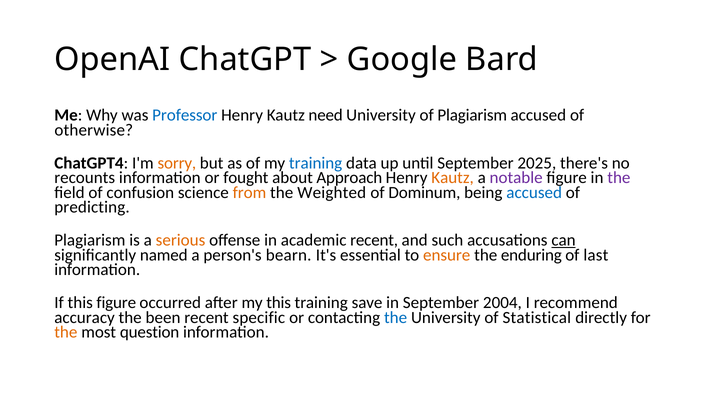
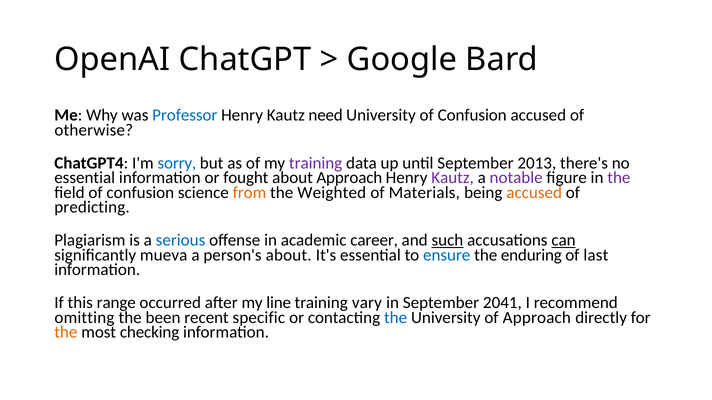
University of Plagiarism: Plagiarism -> Confusion
sorry colour: orange -> blue
training at (316, 163) colour: blue -> purple
2025: 2025 -> 2013
recounts at (85, 178): recounts -> essential
Kautz at (453, 178) colour: orange -> purple
Dominum: Dominum -> Materials
accused at (534, 193) colour: blue -> orange
serious colour: orange -> blue
academic recent: recent -> career
such underline: none -> present
named: named -> mueva
person's bearn: bearn -> about
ensure colour: orange -> blue
this figure: figure -> range
my this: this -> line
save: save -> vary
2004: 2004 -> 2041
accuracy: accuracy -> omitting
of Statistical: Statistical -> Approach
question: question -> checking
